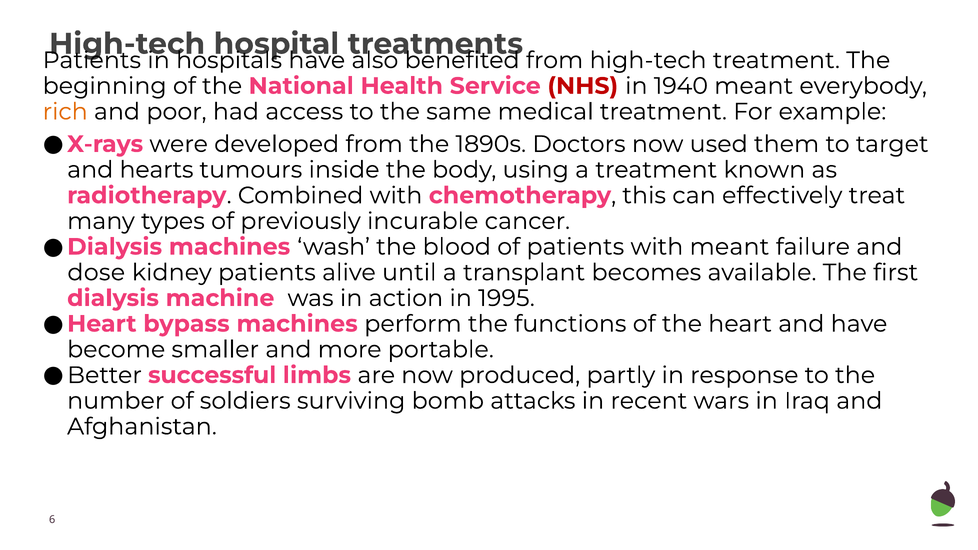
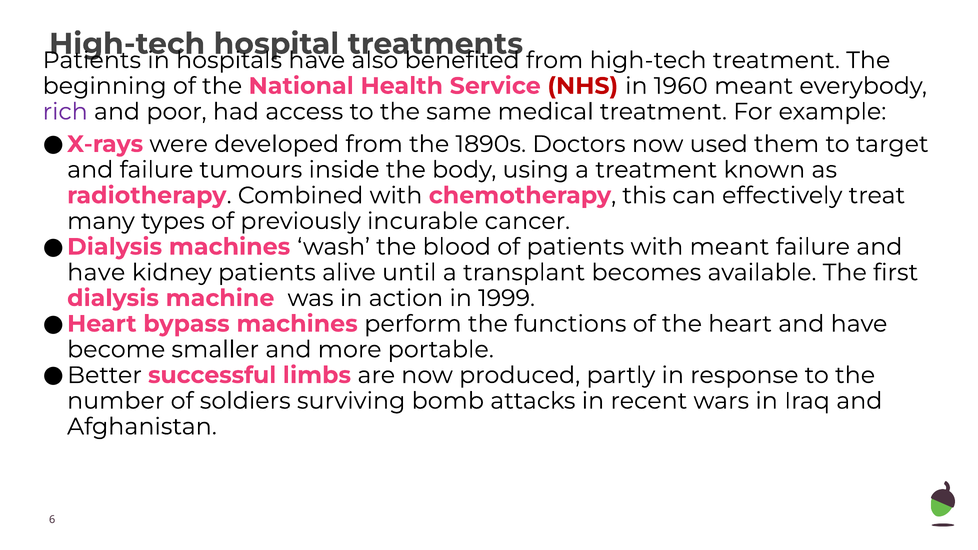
1940: 1940 -> 1960
rich colour: orange -> purple
and hearts: hearts -> failure
dose at (96, 273): dose -> have
1995: 1995 -> 1999
